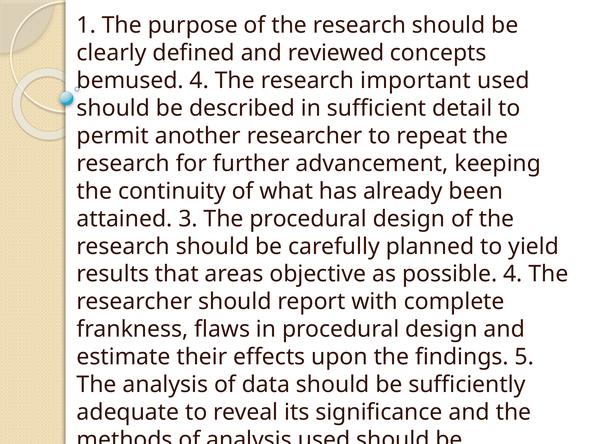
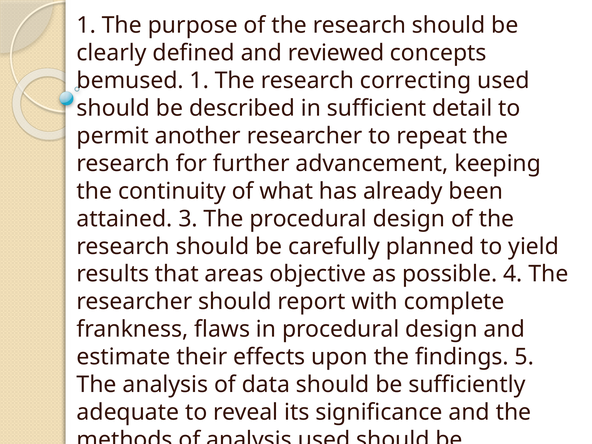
bemused 4: 4 -> 1
important: important -> correcting
